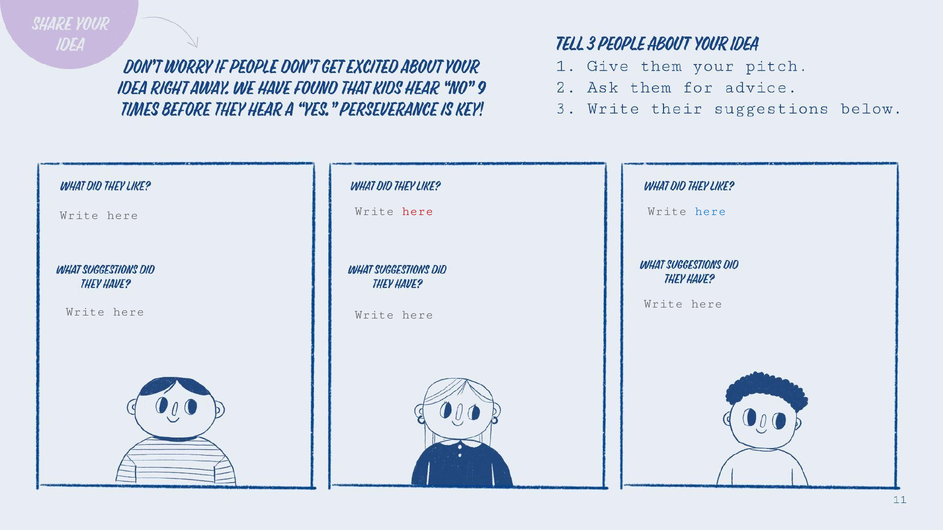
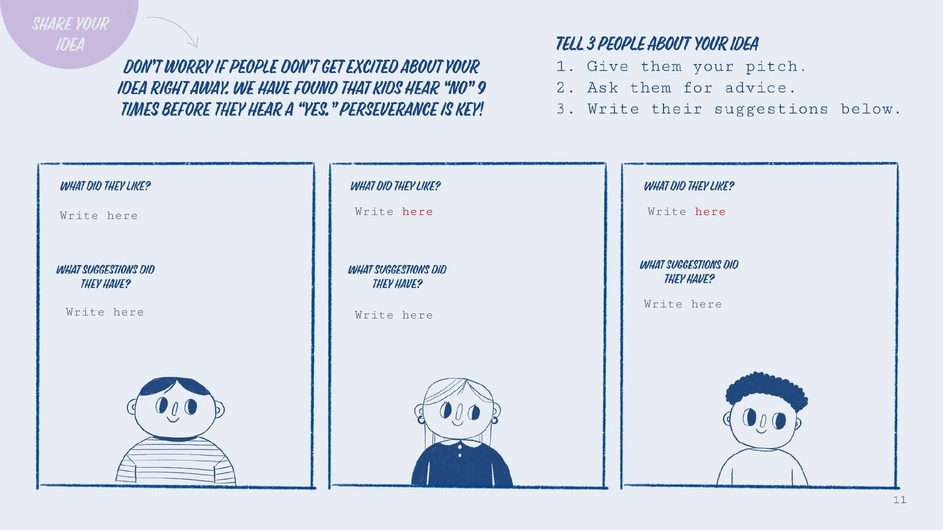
here at (710, 211) colour: blue -> red
